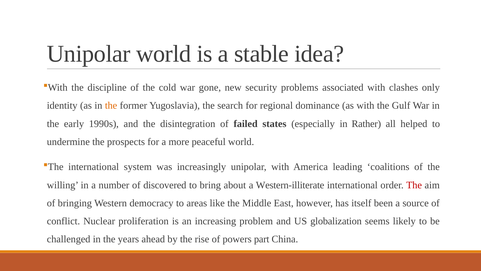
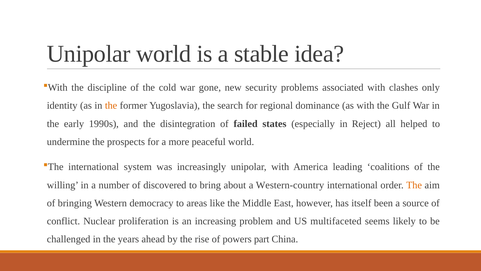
Rather: Rather -> Reject
Western-illiterate: Western-illiterate -> Western-country
The at (414, 185) colour: red -> orange
globalization: globalization -> multifaceted
